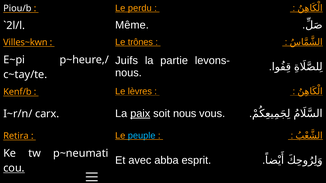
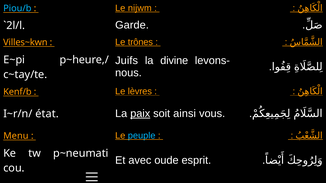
Piou/b colour: white -> light blue
perdu: perdu -> nijwm
Même: Même -> Garde
partie: partie -> divine
carx: carx -> état
soit nous: nous -> ainsi
Retira: Retira -> Menu
abba: abba -> oude
cou underline: present -> none
